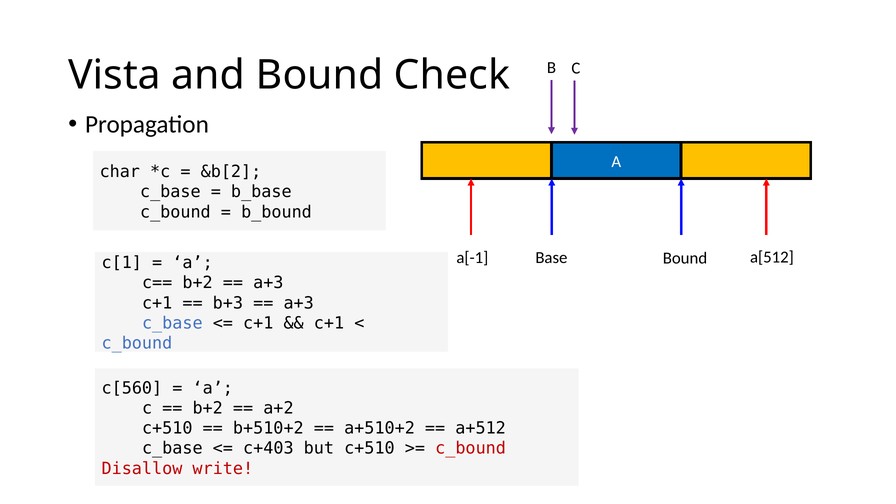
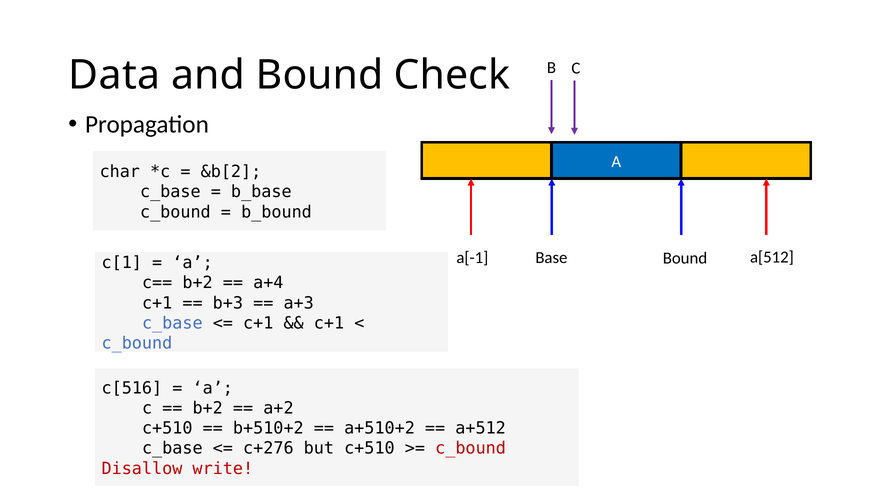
Vista: Vista -> Data
a+3 at (268, 283): a+3 -> a+4
c[560: c[560 -> c[516
c+403: c+403 -> c+276
